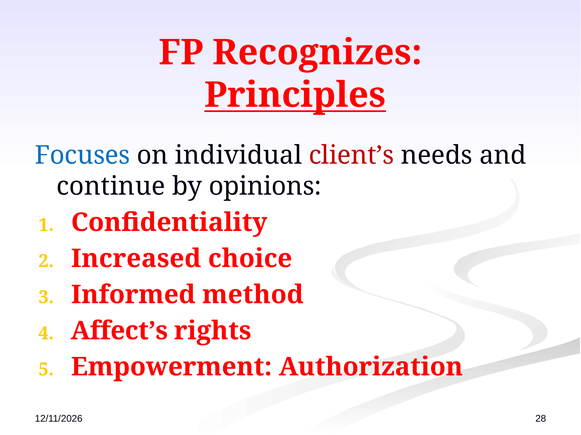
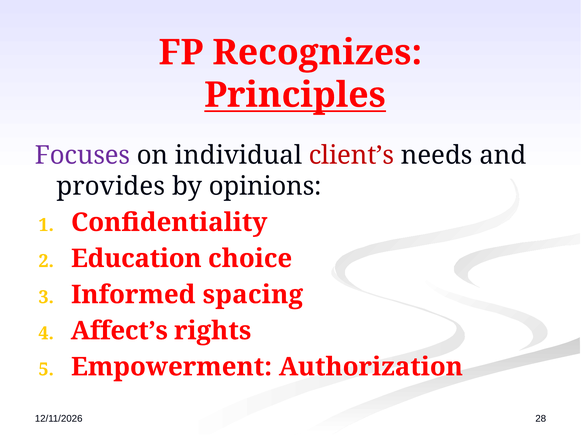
Focuses colour: blue -> purple
continue: continue -> provides
Increased: Increased -> Education
method: method -> spacing
